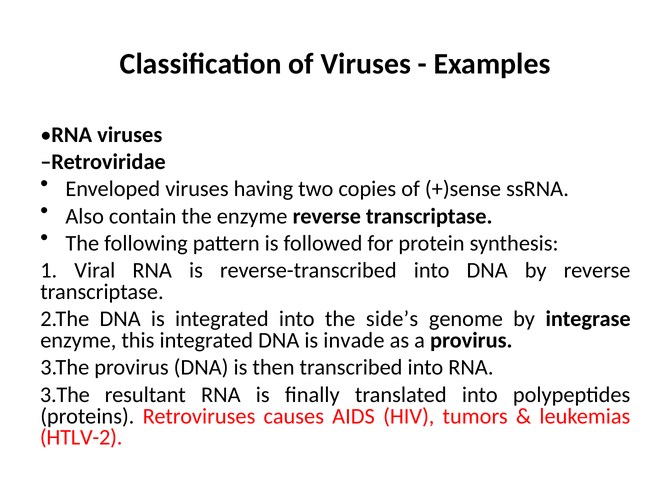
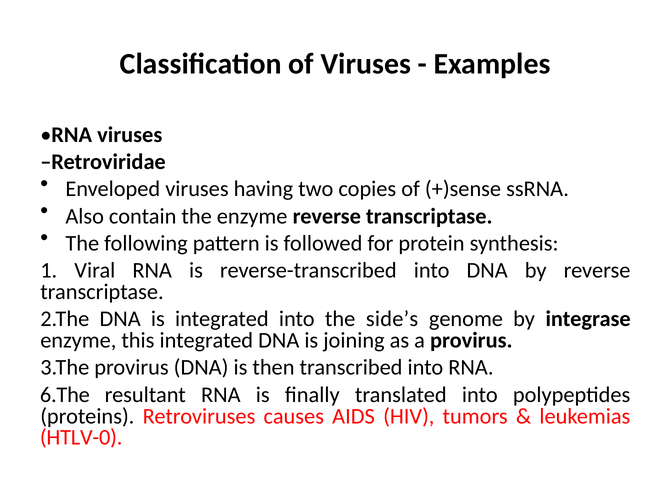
invade: invade -> joining
3.The at (65, 395): 3.The -> 6.The
HTLV-2: HTLV-2 -> HTLV-0
